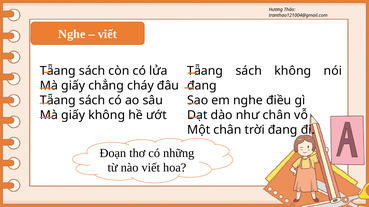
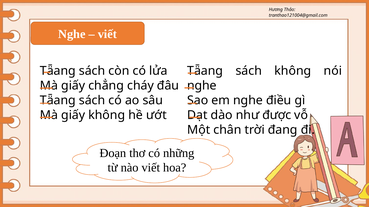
đang at (202, 86): đang -> nghe
như chân: chân -> được
